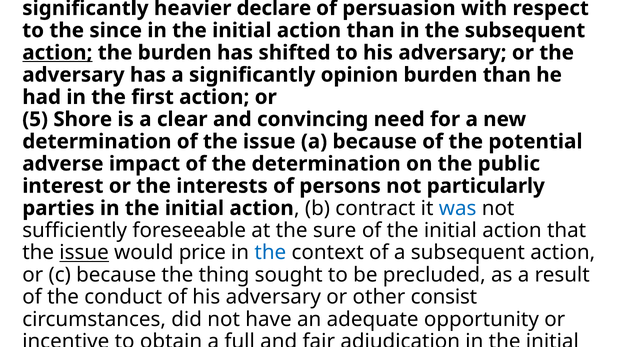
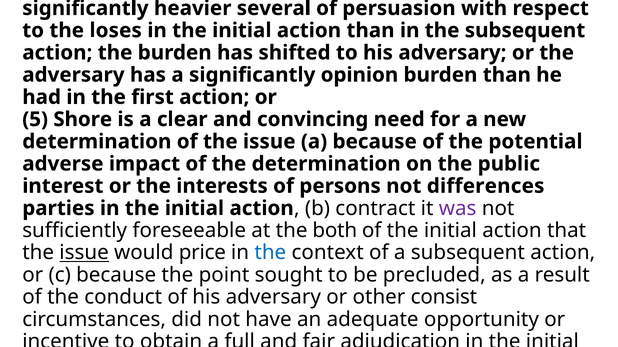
declare: declare -> several
since: since -> loses
action at (57, 53) underline: present -> none
particularly: particularly -> differences
was colour: blue -> purple
sure: sure -> both
thing: thing -> point
